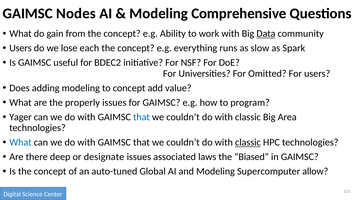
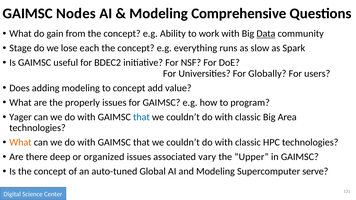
Users at (21, 48): Users -> Stage
Omitted: Omitted -> Globally
What at (20, 143) colour: blue -> orange
classic at (248, 143) underline: present -> none
designate: designate -> organized
laws: laws -> vary
Biased: Biased -> Upper
allow: allow -> serve
